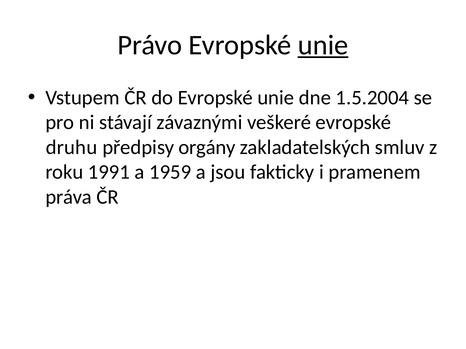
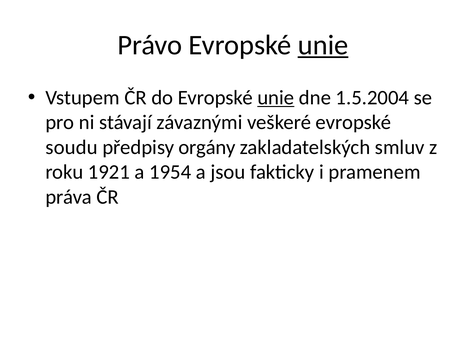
unie at (276, 98) underline: none -> present
druhu: druhu -> soudu
1991: 1991 -> 1921
1959: 1959 -> 1954
